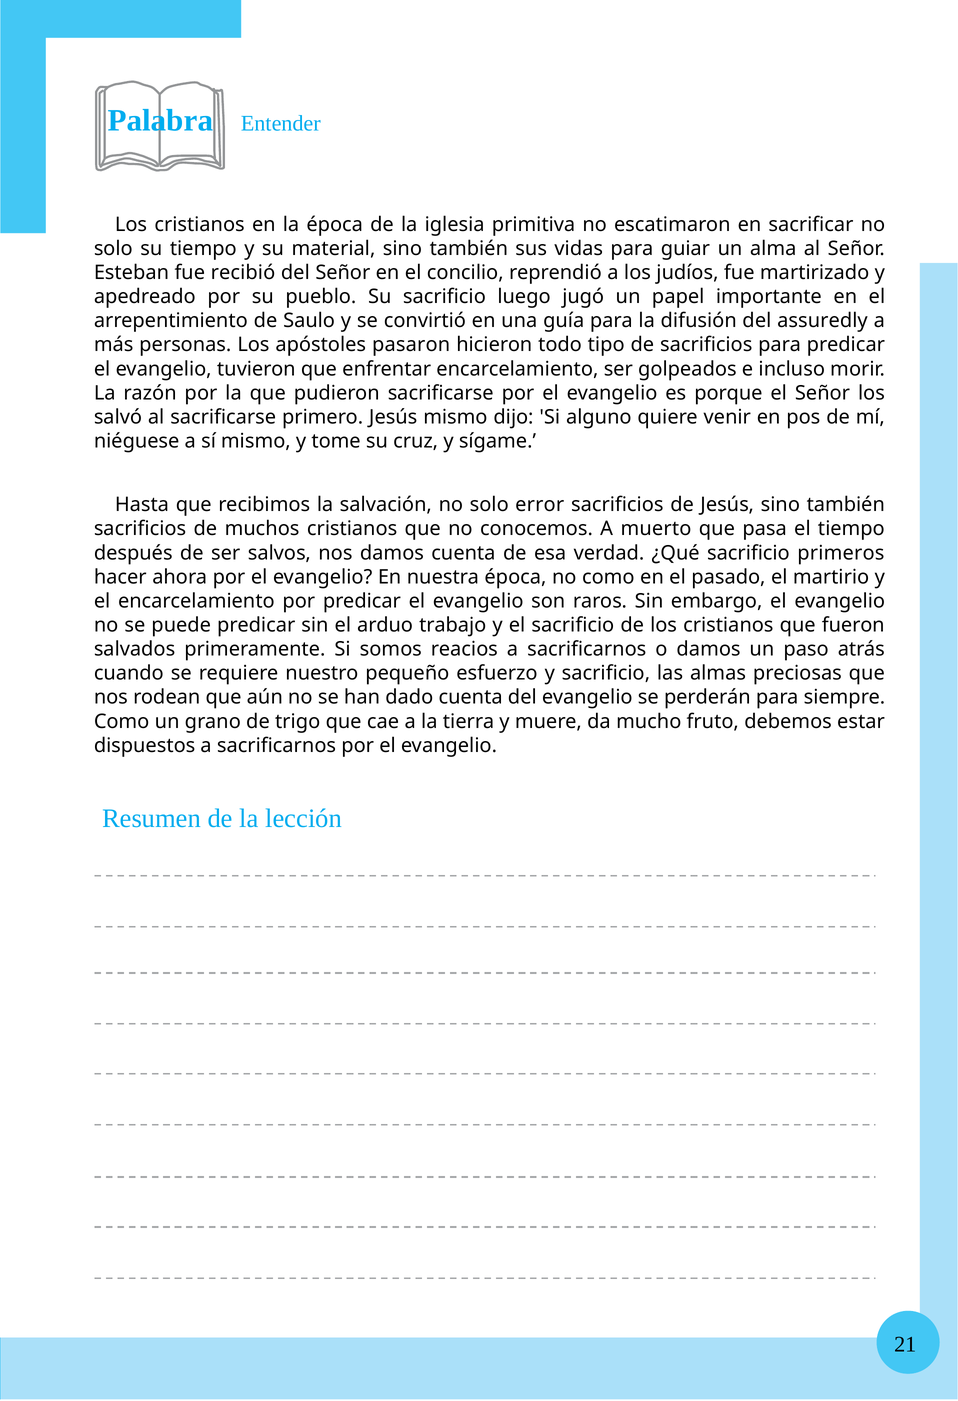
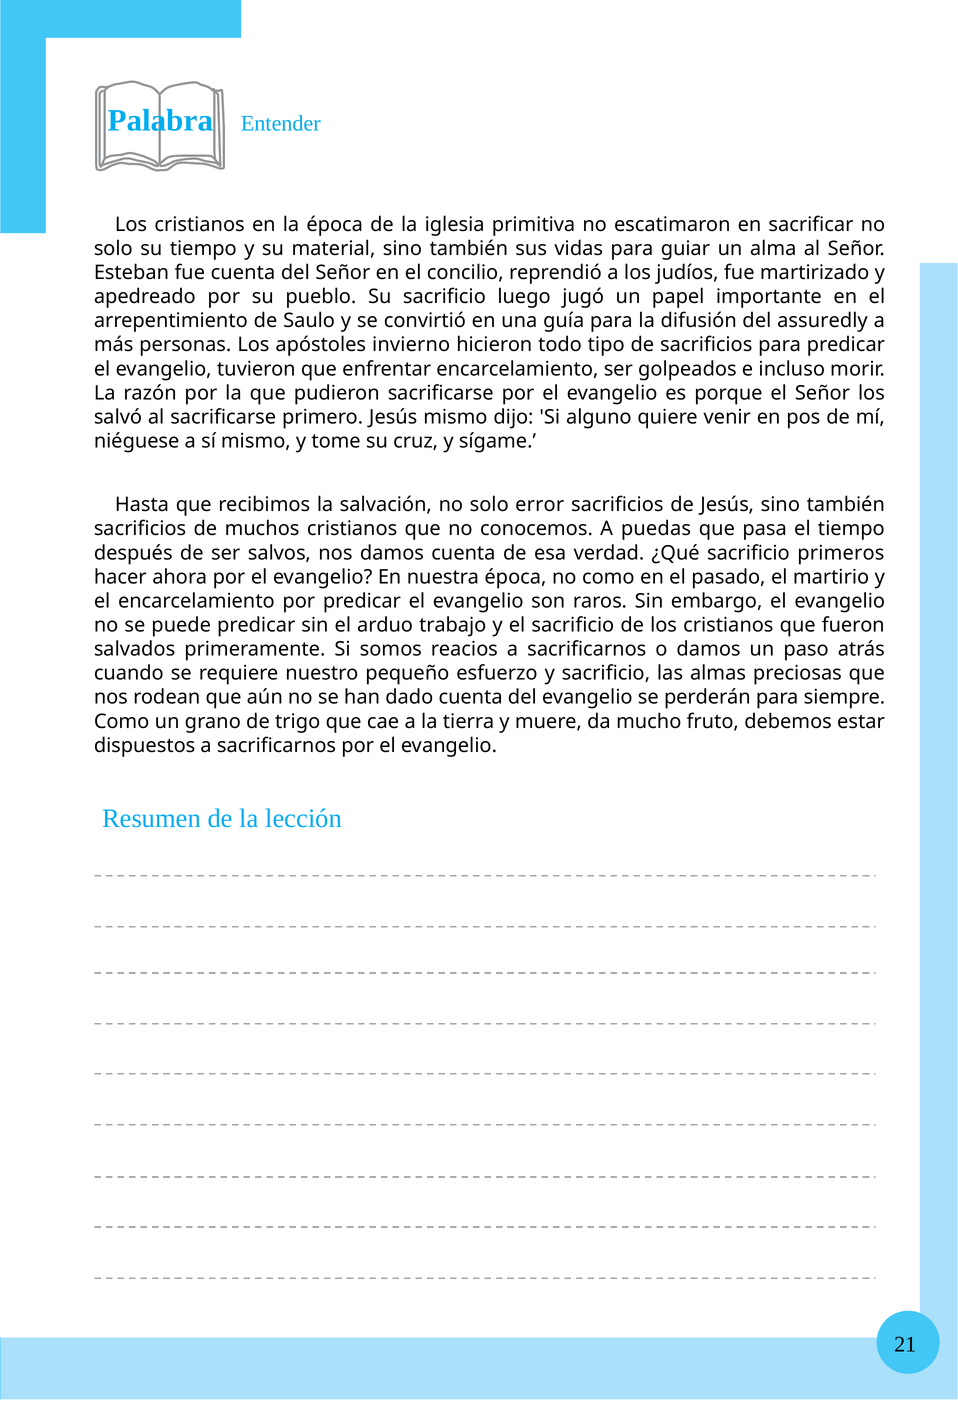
fue recibió: recibió -> cuenta
pasaron: pasaron -> invierno
muerto: muerto -> puedas
